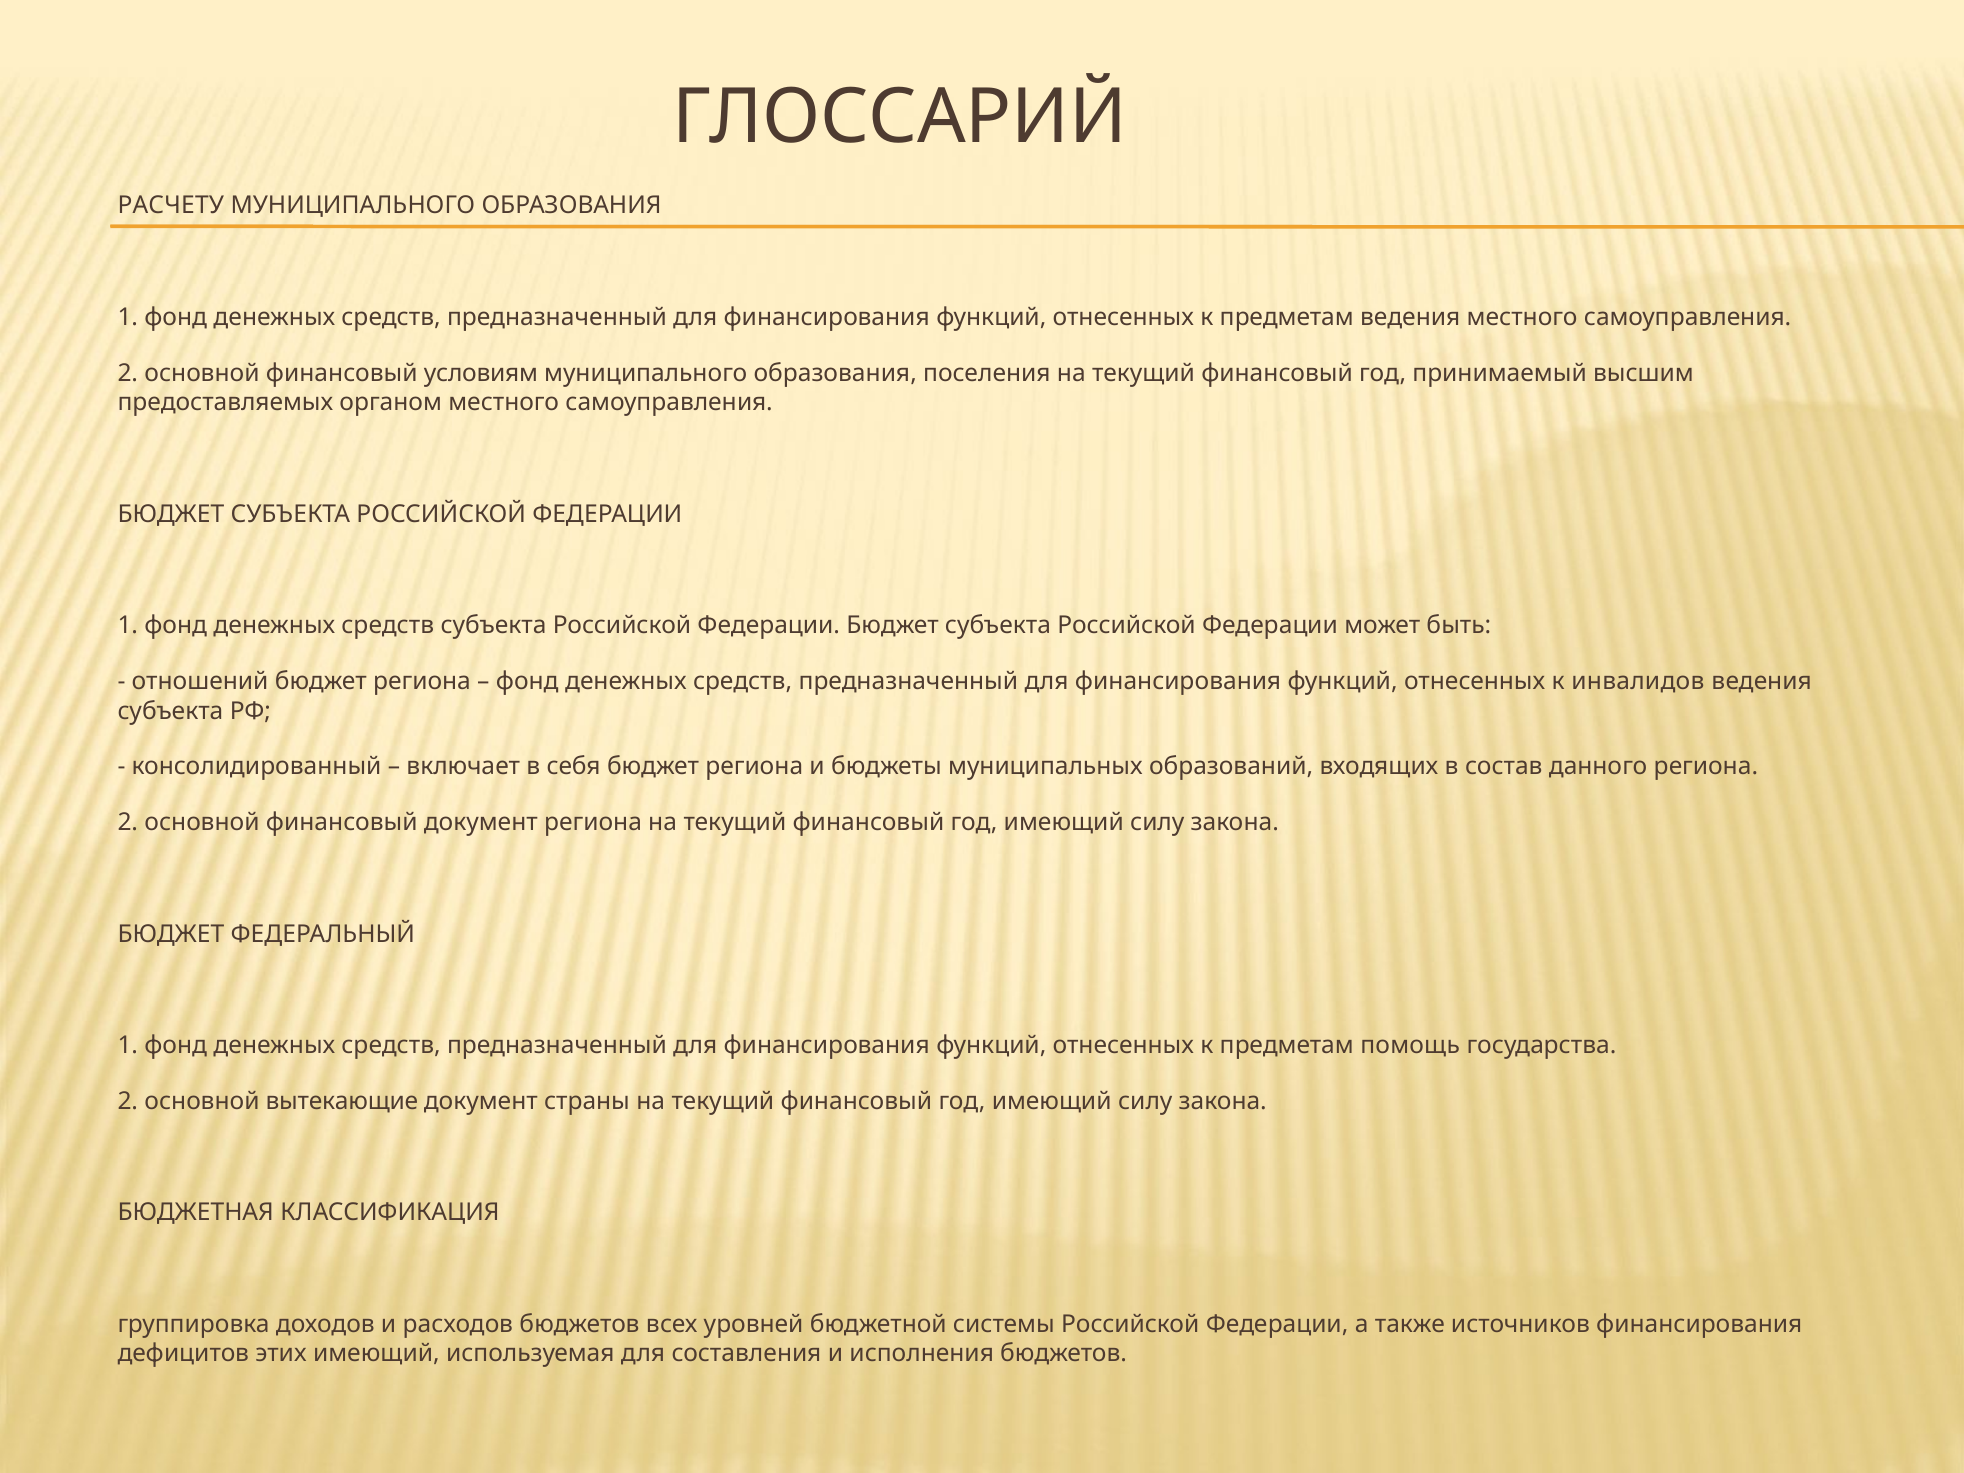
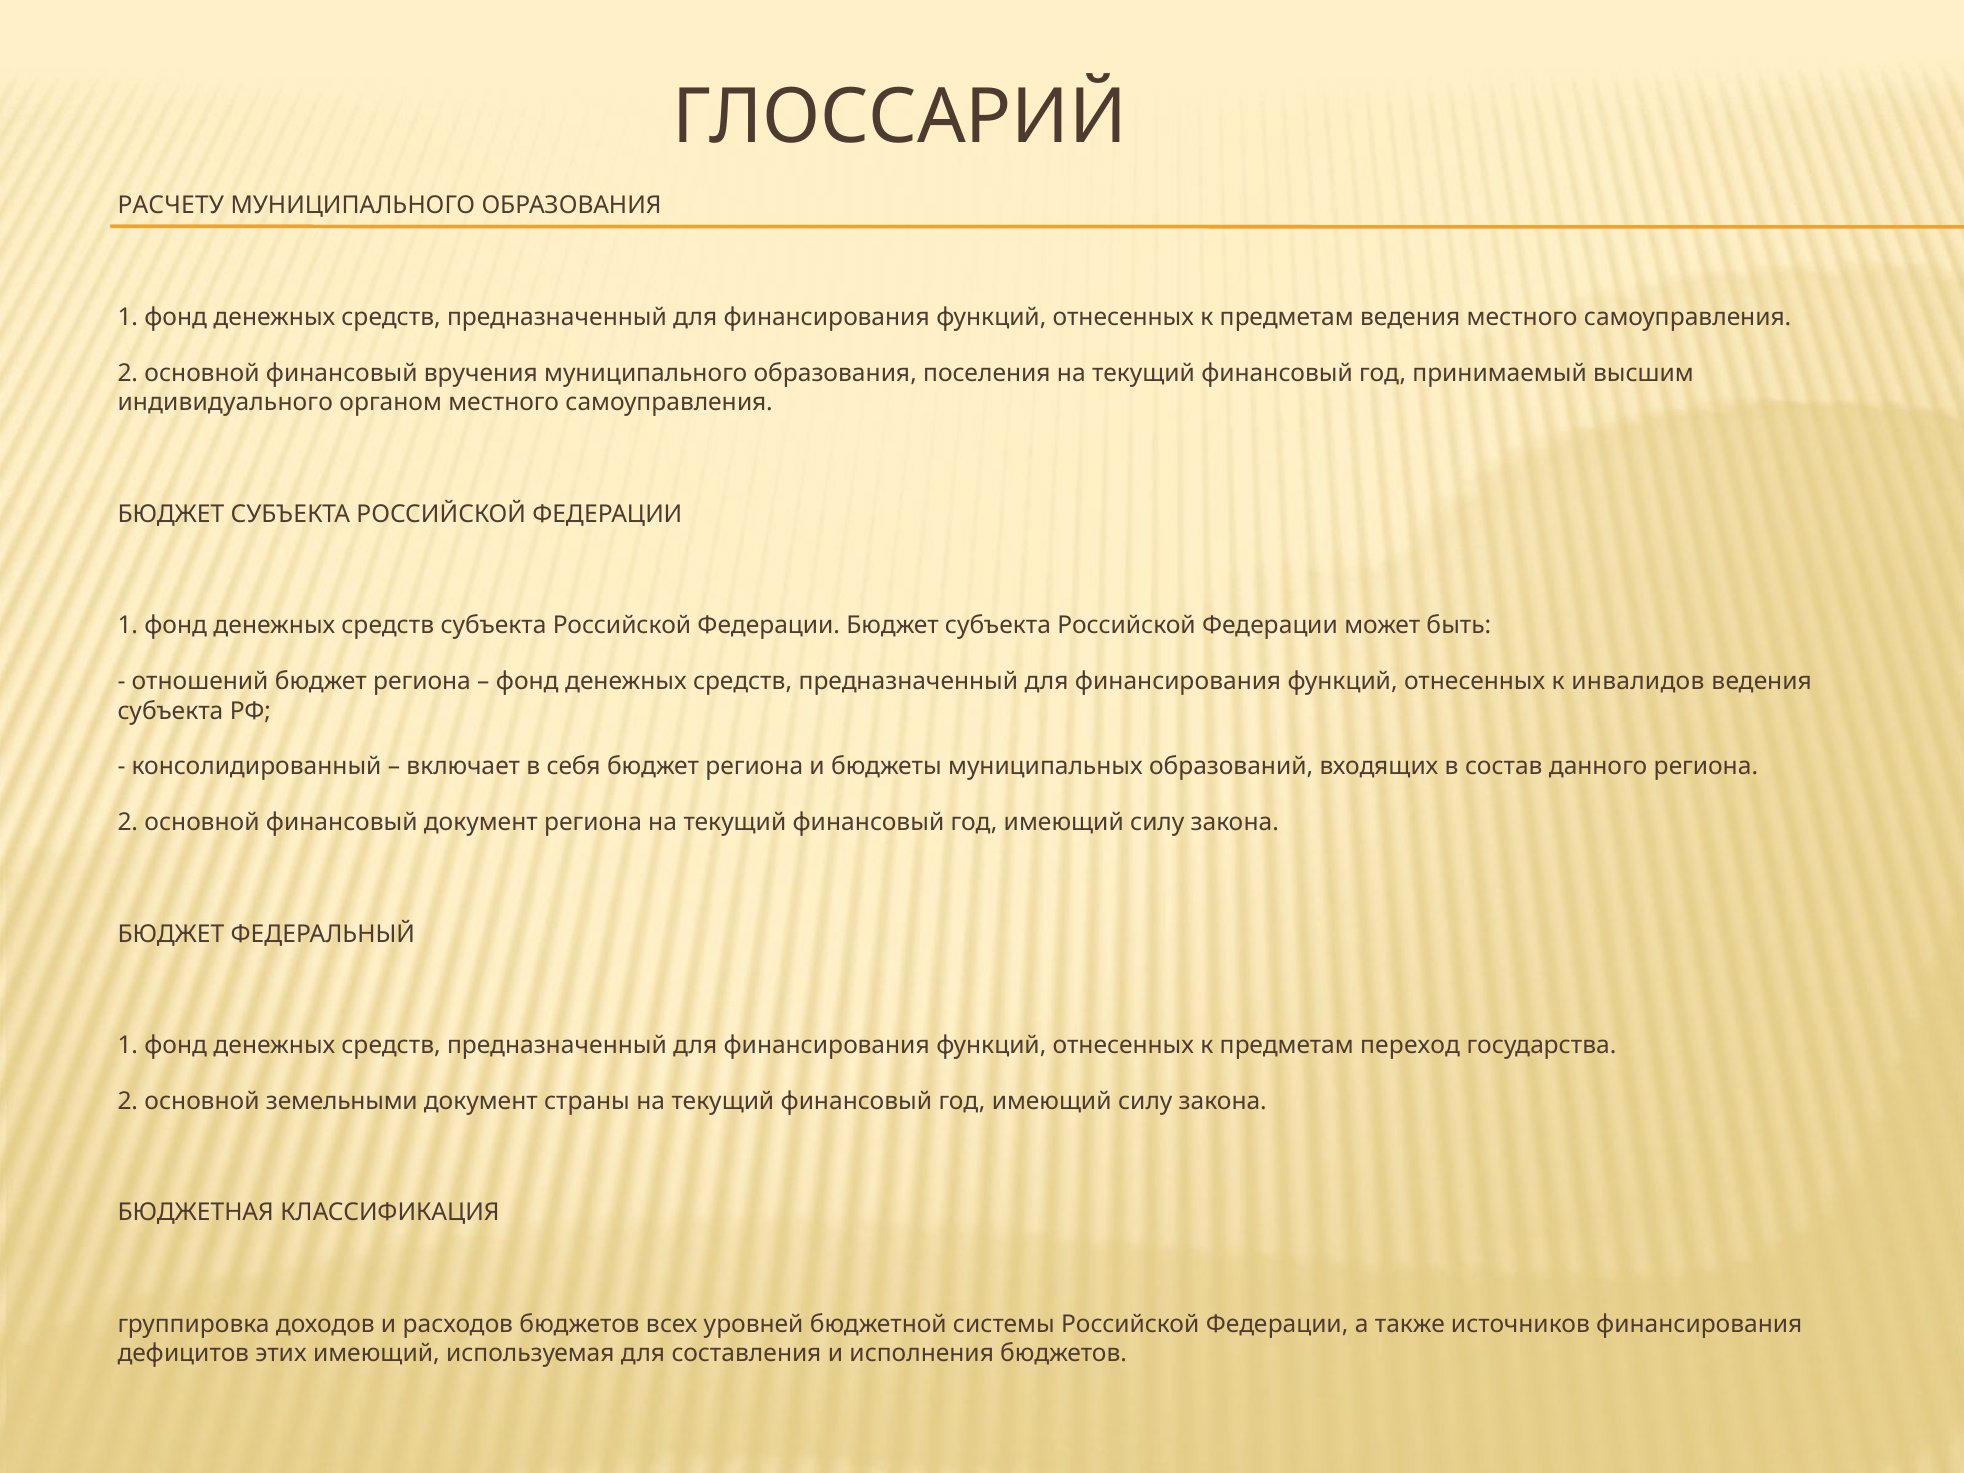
условиям: условиям -> вручения
предоставляемых: предоставляемых -> индивидуального
помощь: помощь -> переход
вытекающие: вытекающие -> земельными
